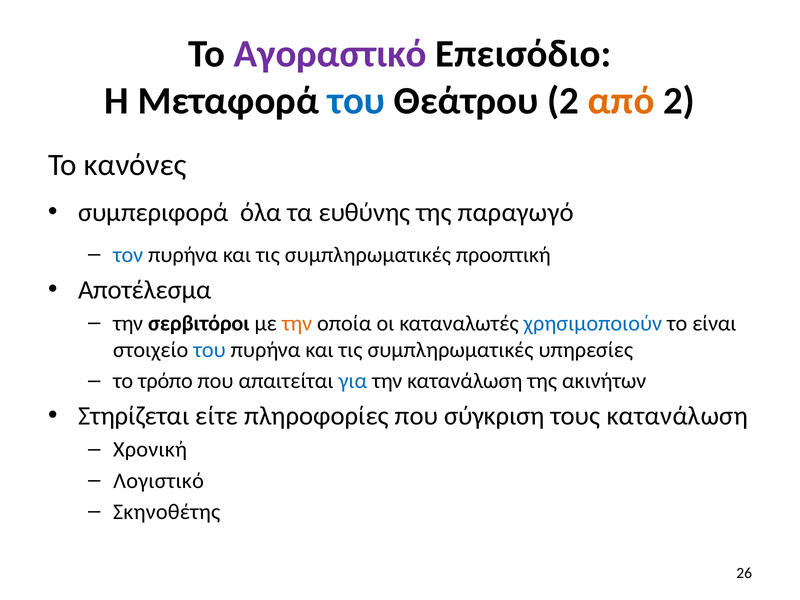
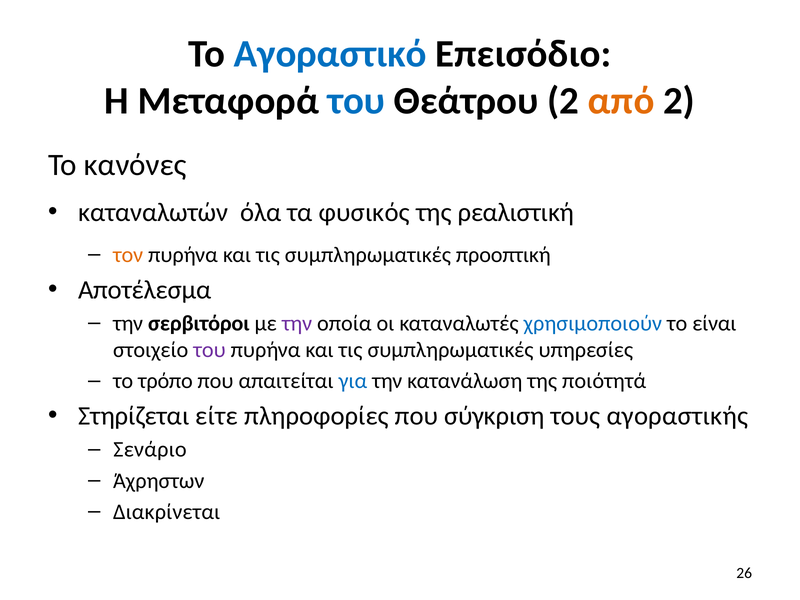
Αγοραστικό colour: purple -> blue
συμπεριφορά: συμπεριφορά -> καταναλωτών
ευθύνης: ευθύνης -> φυσικός
παραγωγό: παραγωγό -> ρεαλιστική
τον colour: blue -> orange
την at (297, 323) colour: orange -> purple
του at (210, 350) colour: blue -> purple
ακινήτων: ακινήτων -> ποιότητά
τους κατανάλωση: κατανάλωση -> αγοραστικής
Χρονική: Χρονική -> Σενάριο
Λογιστικό: Λογιστικό -> Άχρηστων
Σκηνοθέτης: Σκηνοθέτης -> Διακρίνεται
